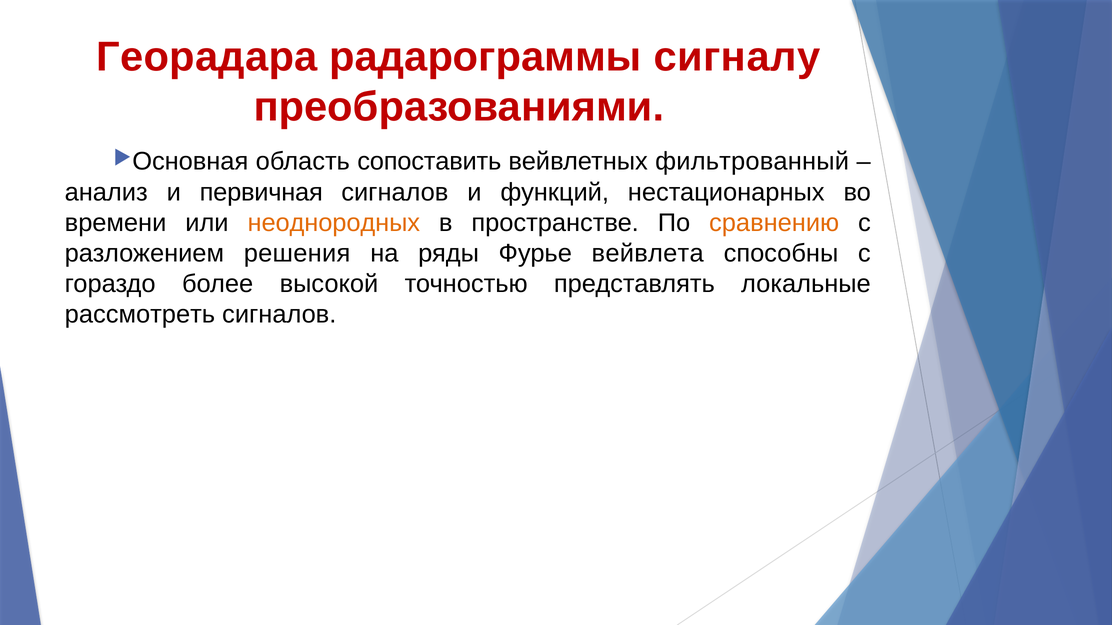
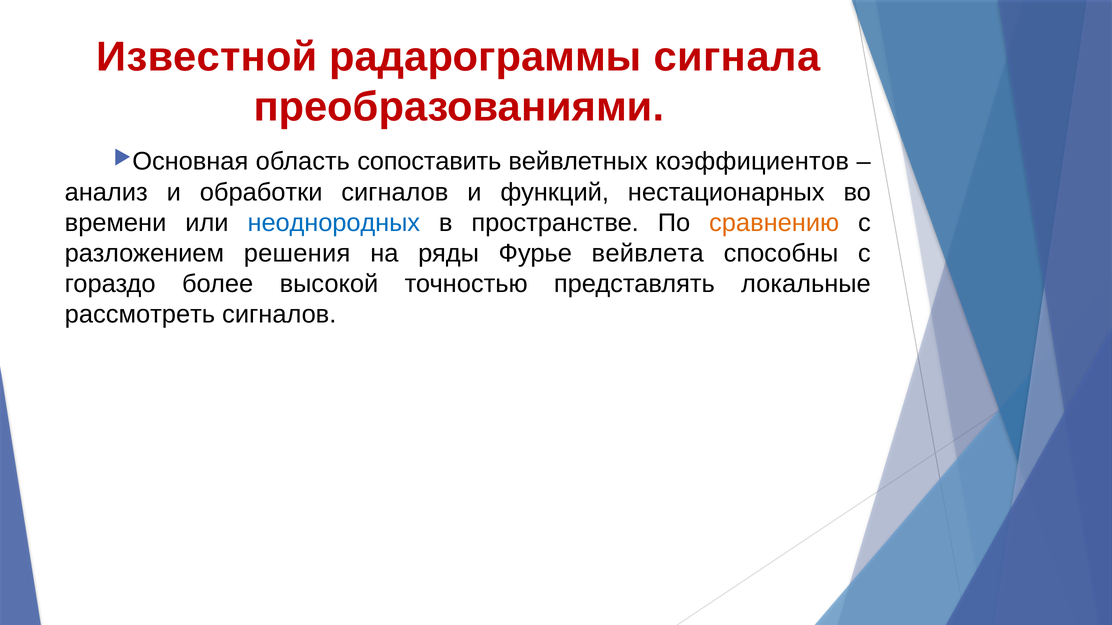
Георадара: Георадара -> Известной
сигналу: сигналу -> сигнала
фильтрованный: фильтрованный -> коэффициентов
первичная: первичная -> обработки
неоднородных colour: orange -> blue
